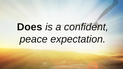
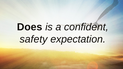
peace: peace -> safety
